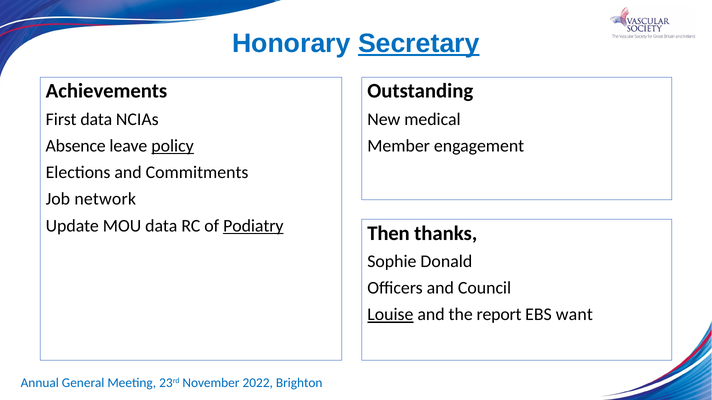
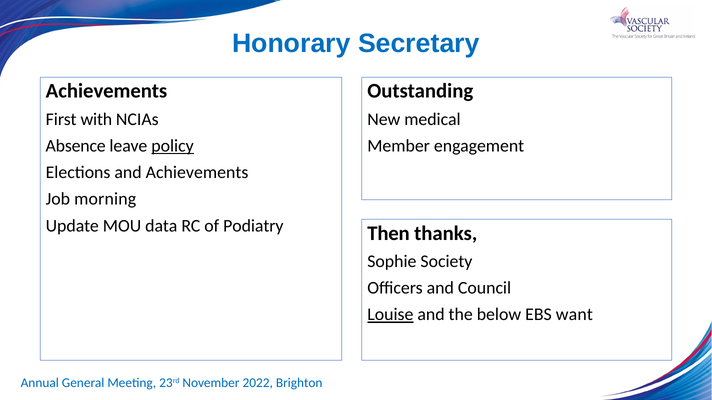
Secretary underline: present -> none
First data: data -> with
and Commitments: Commitments -> Achievements
network: network -> morning
Podiatry underline: present -> none
Donald: Donald -> Society
report: report -> below
